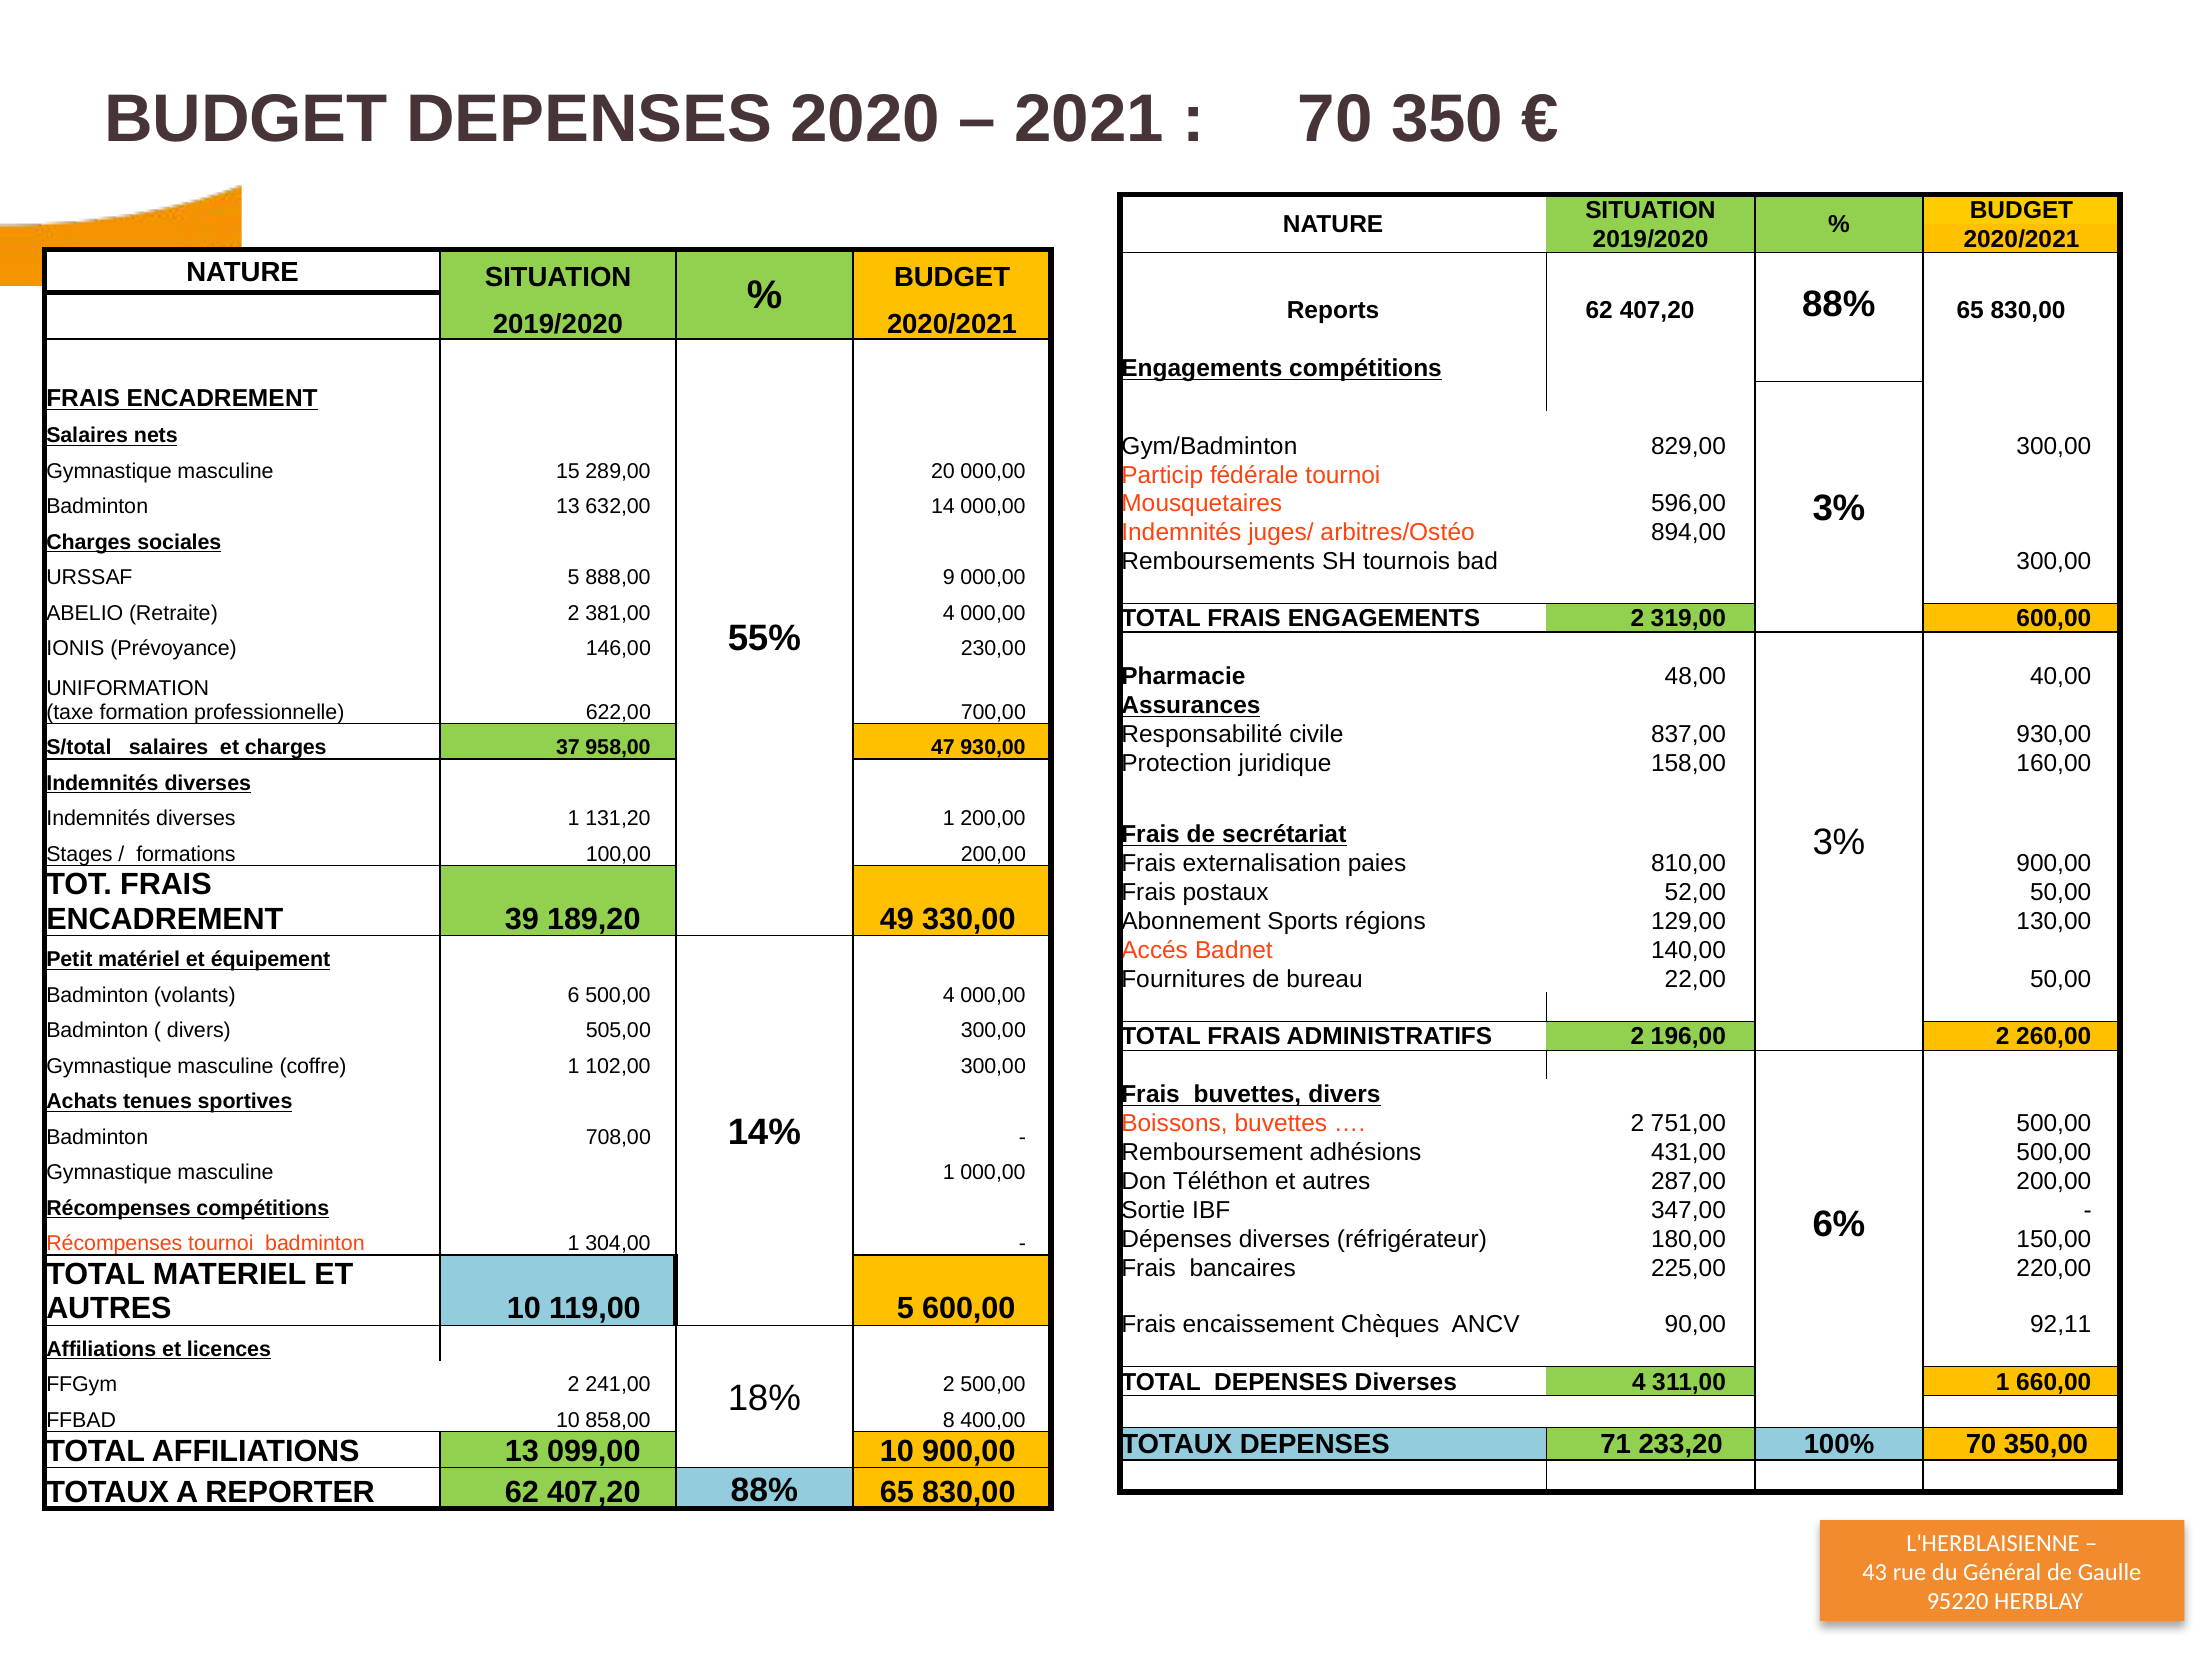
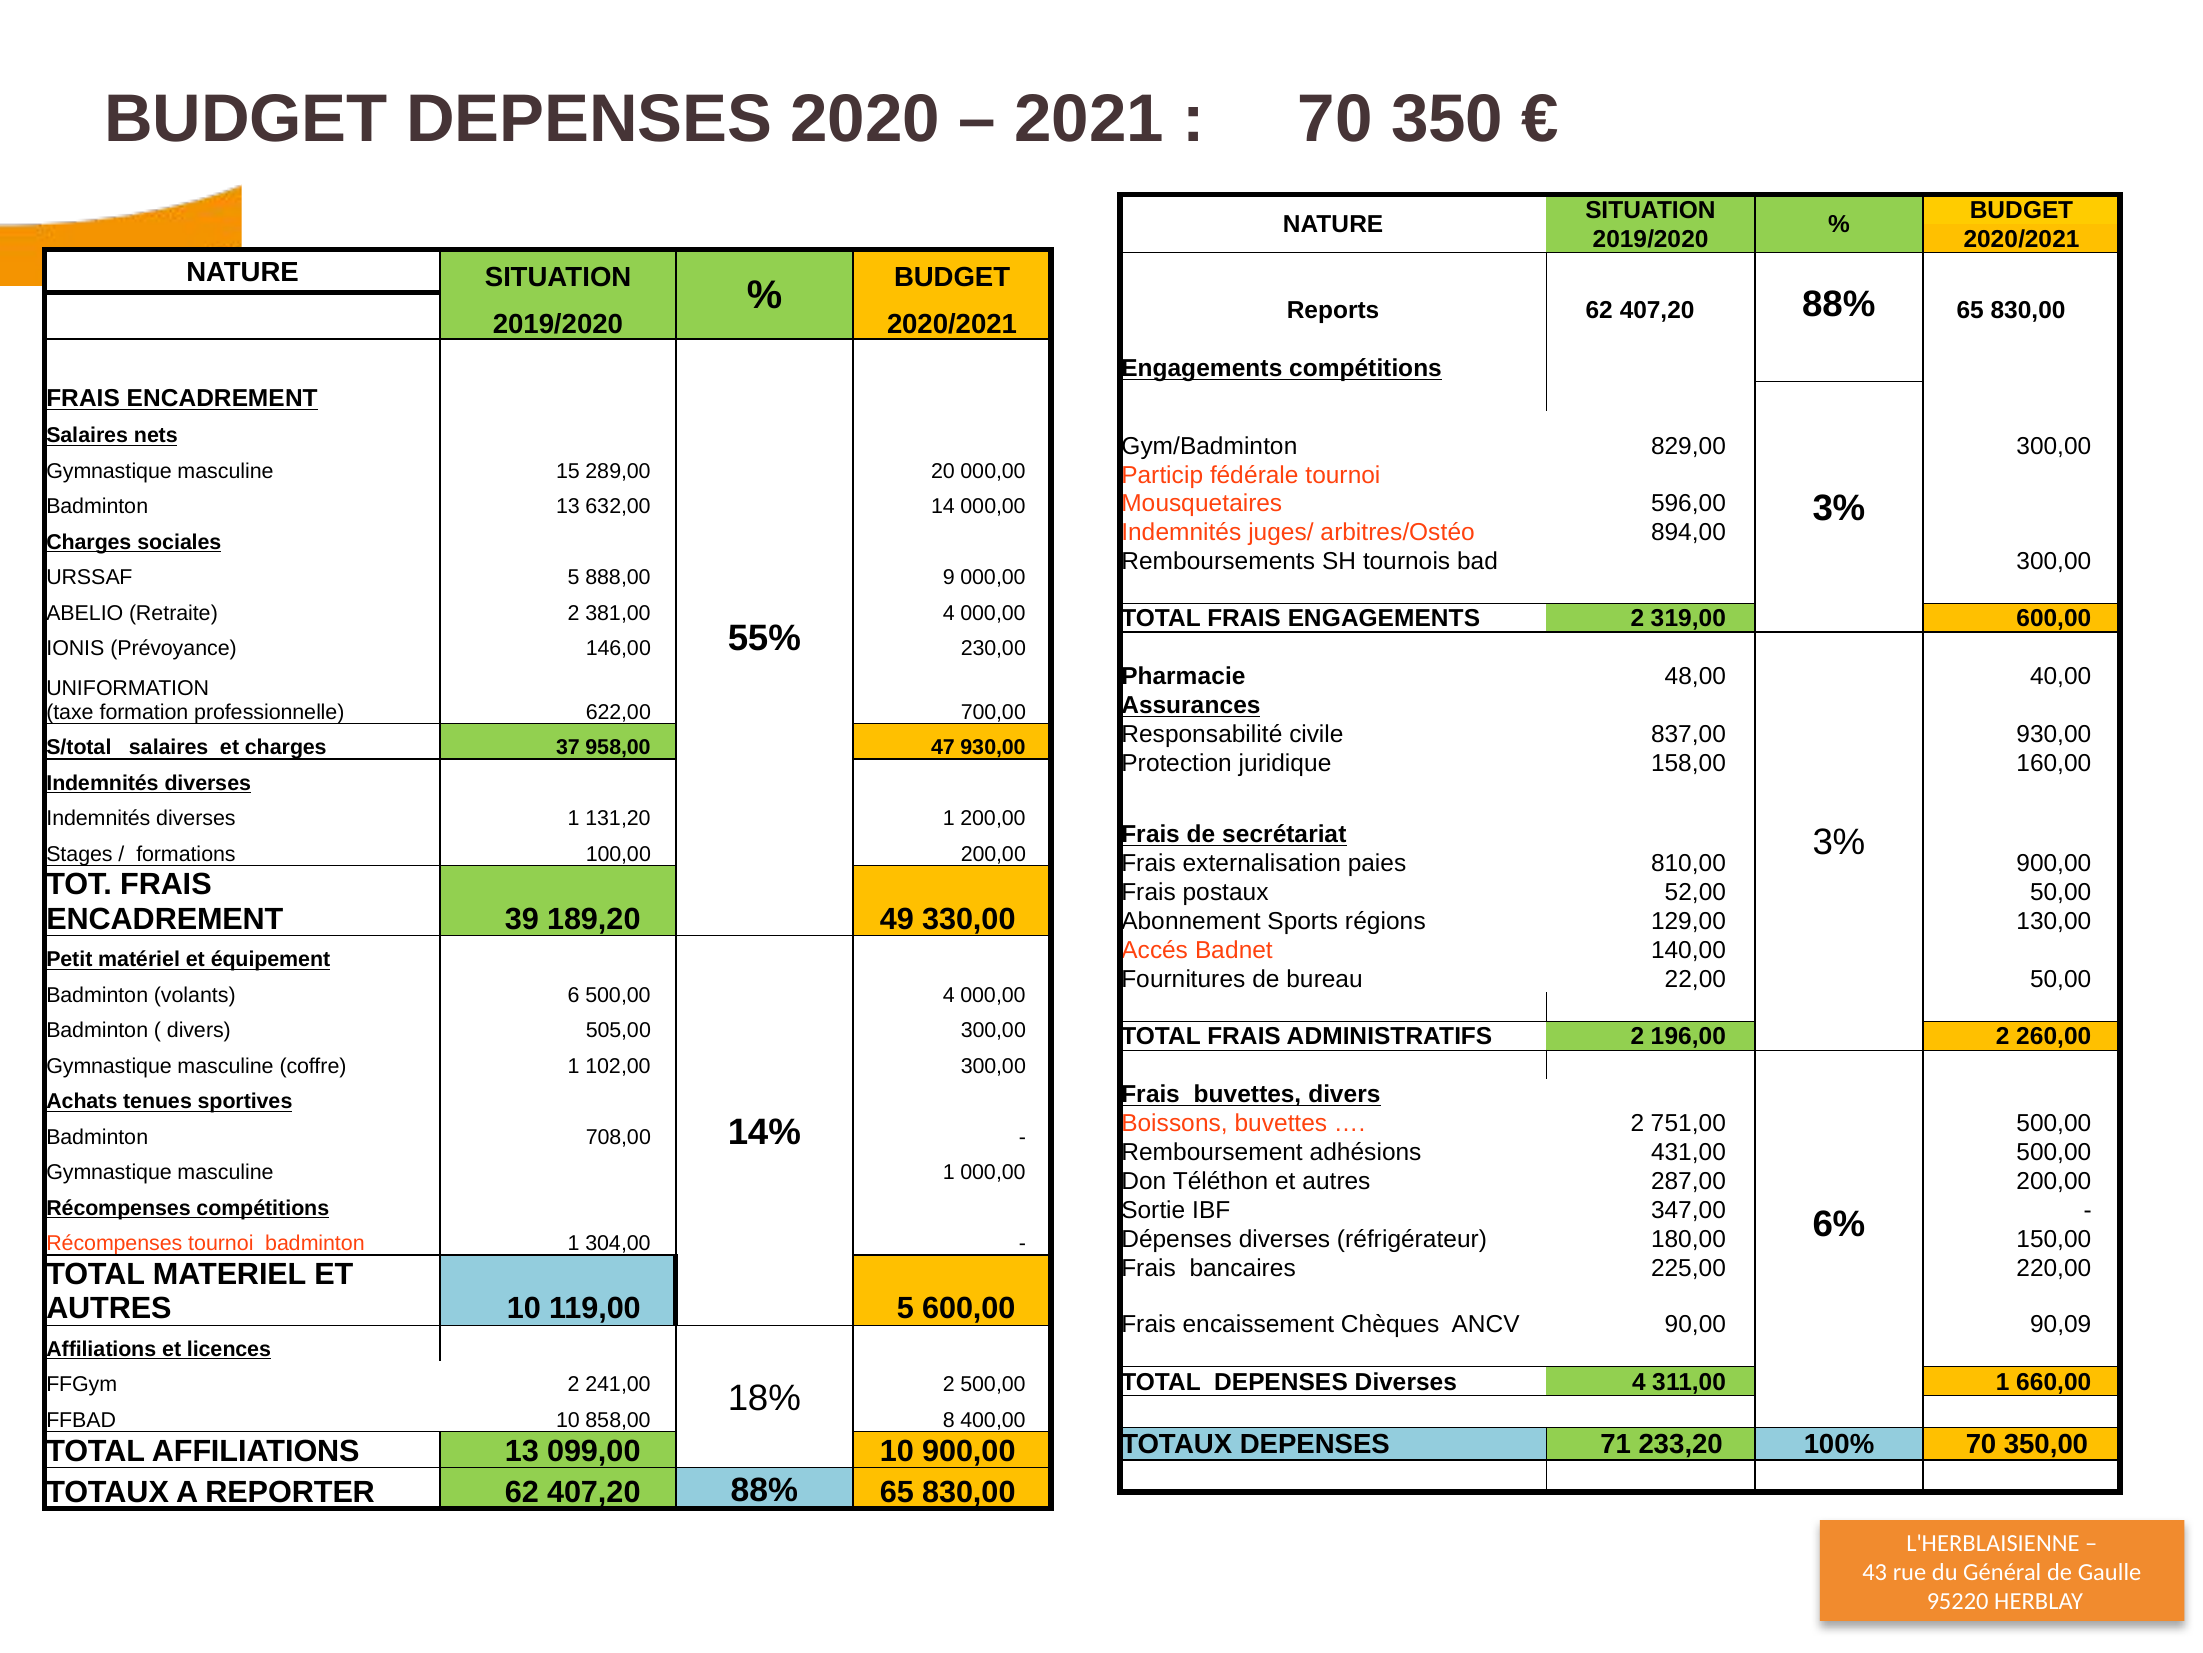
92,11: 92,11 -> 90,09
